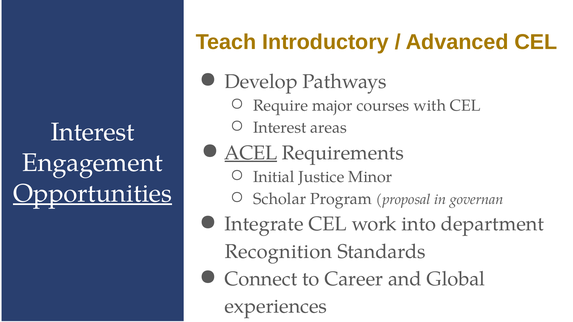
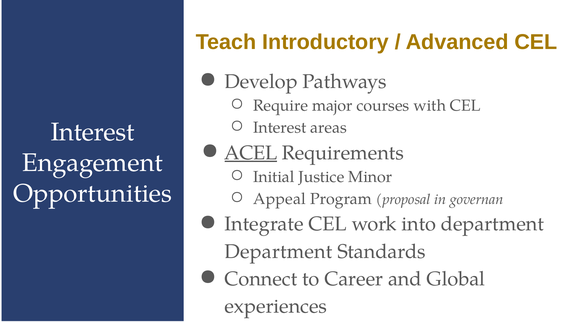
Opportunities underline: present -> none
Scholar: Scholar -> Appeal
Recognition at (278, 252): Recognition -> Department
